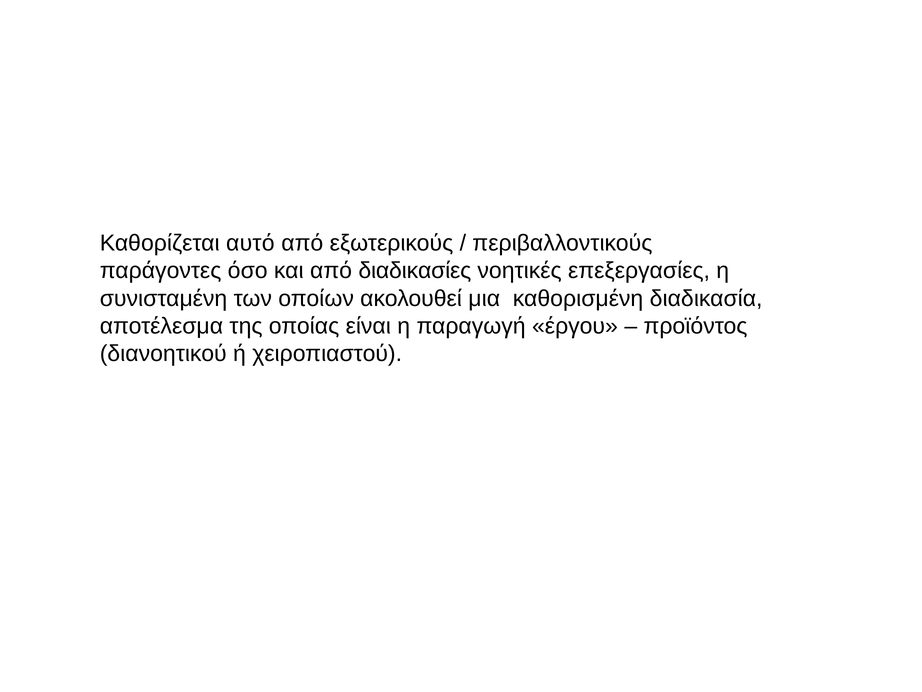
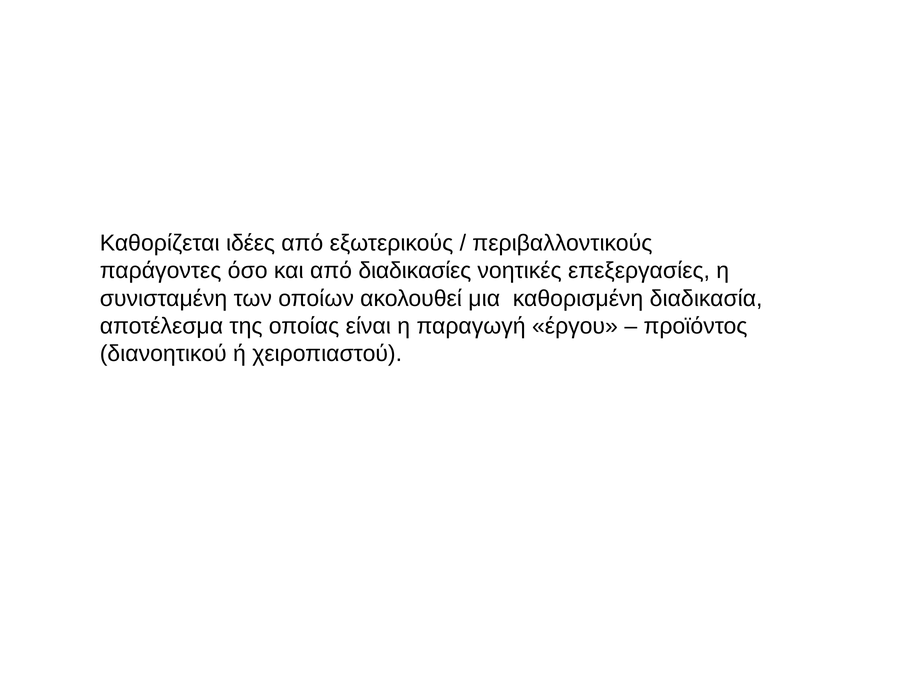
αυτό: αυτό -> ιδέες
